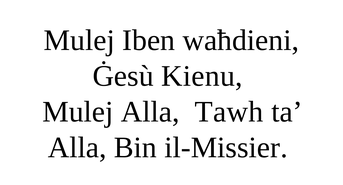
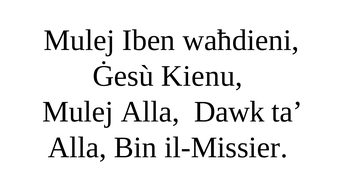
Tawh: Tawh -> Dawk
